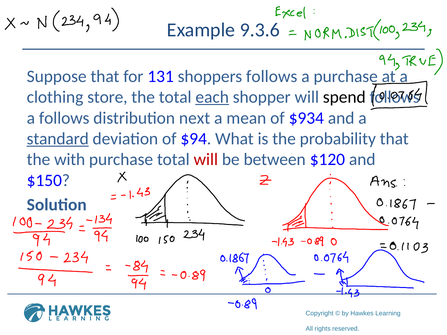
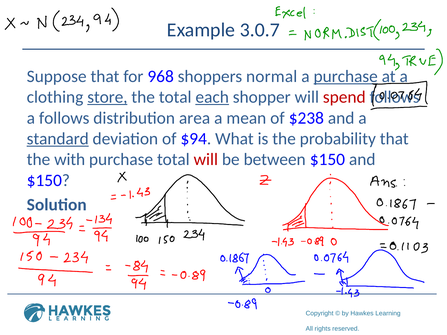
9.3.6: 9.3.6 -> 3.0.7
131: 131 -> 968
shoppers follows: follows -> normal
purchase at (346, 76) underline: none -> present
store underline: none -> present
spend colour: black -> red
next: next -> area
$934: $934 -> $238
between $120: $120 -> $150
